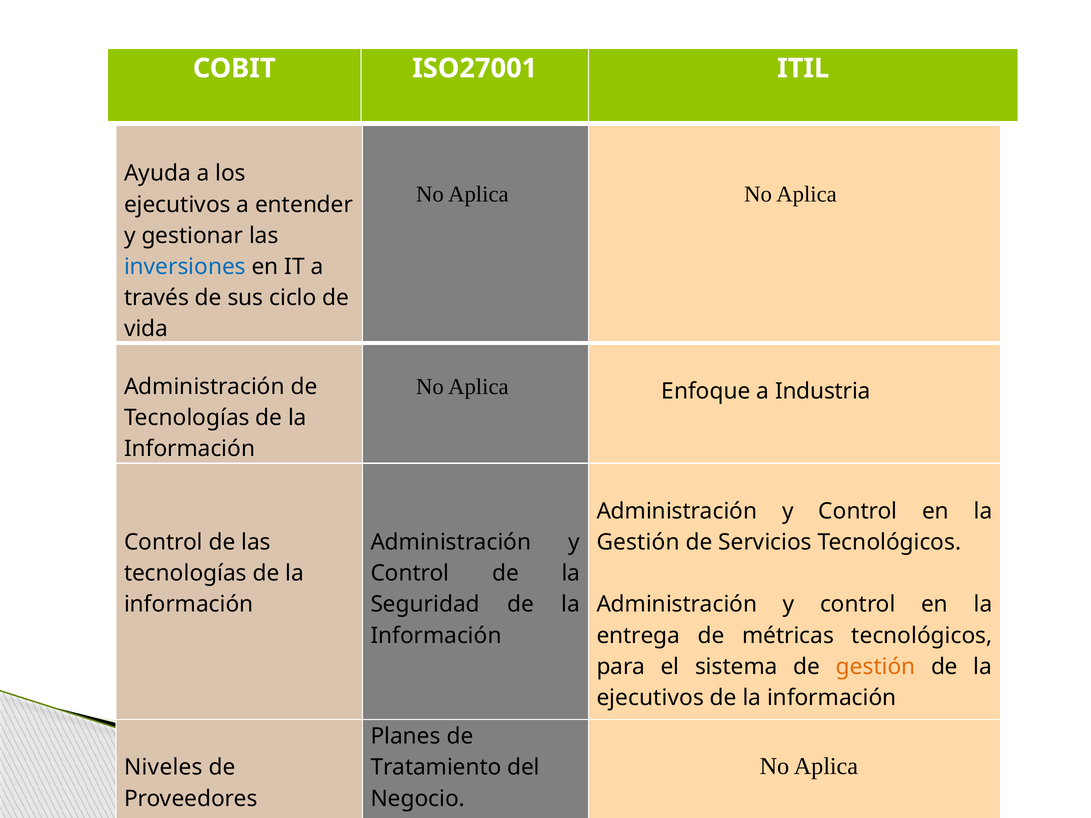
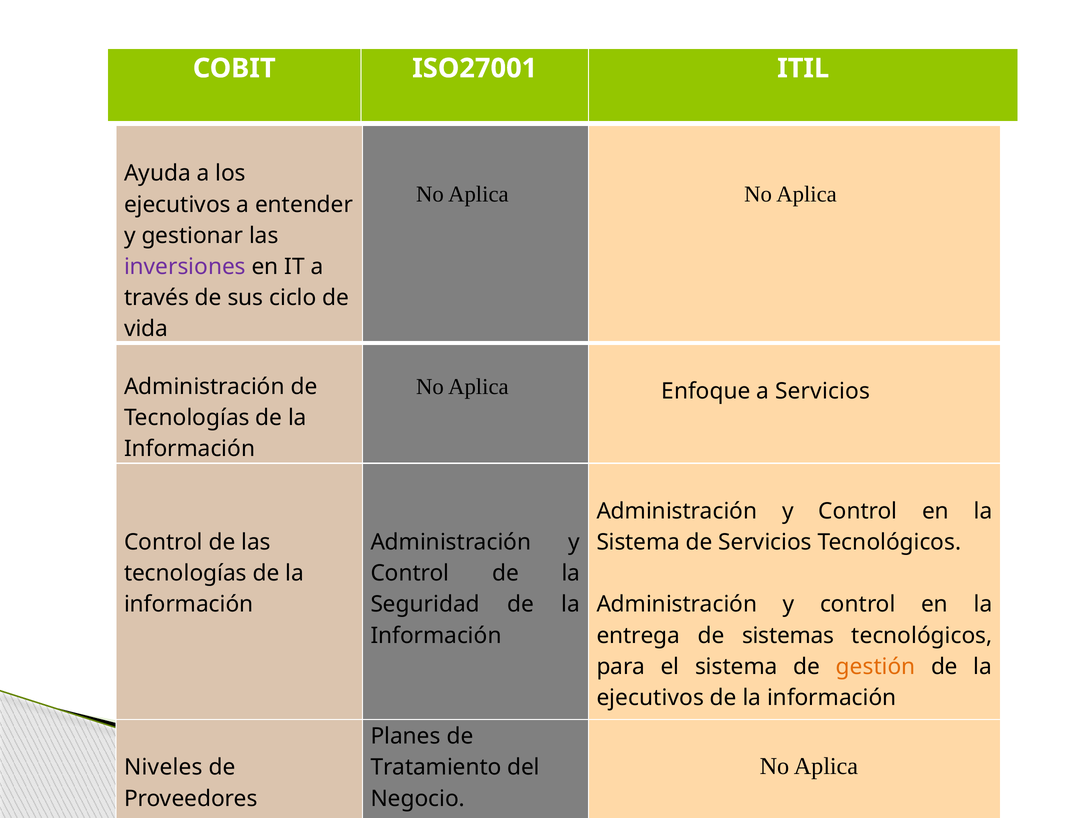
inversiones colour: blue -> purple
a Industria: Industria -> Servicios
Gestión at (638, 542): Gestión -> Sistema
métricas: métricas -> sistemas
